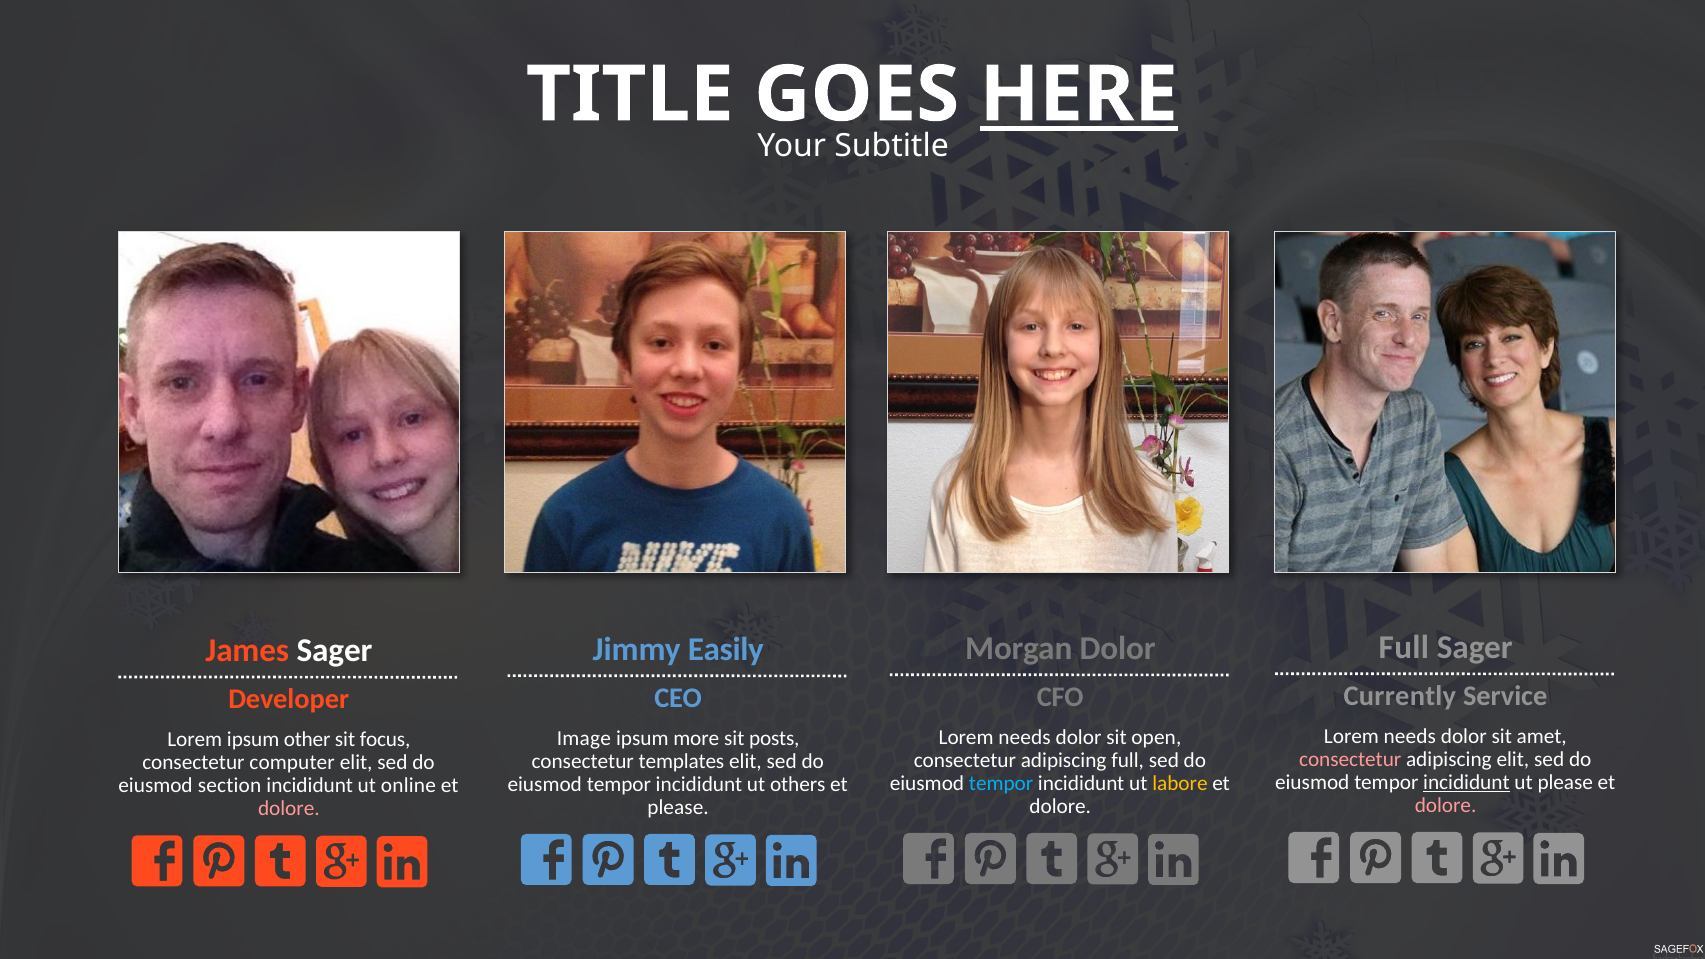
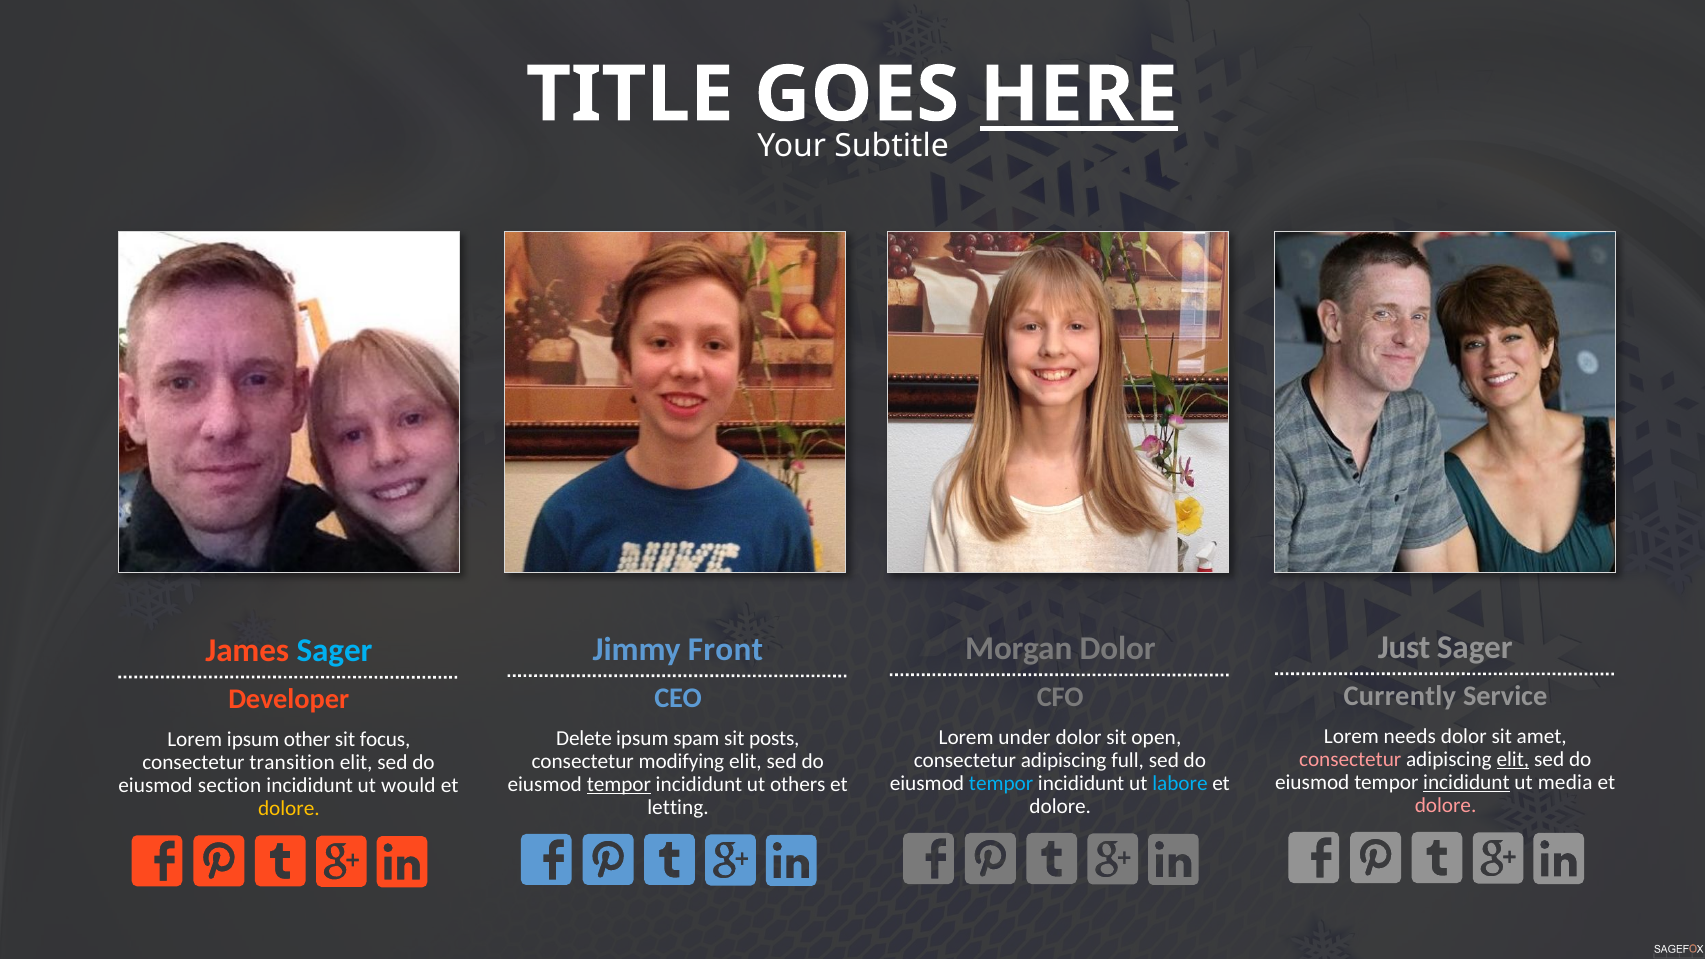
Full at (1404, 647): Full -> Just
Easily: Easily -> Front
Sager at (335, 651) colour: white -> light blue
needs at (1024, 737): needs -> under
Image: Image -> Delete
more: more -> spam
elit at (1513, 759) underline: none -> present
templates: templates -> modifying
computer: computer -> transition
ut please: please -> media
labore colour: yellow -> light blue
tempor at (619, 784) underline: none -> present
online: online -> would
please at (678, 807): please -> letting
dolore at (289, 809) colour: pink -> yellow
